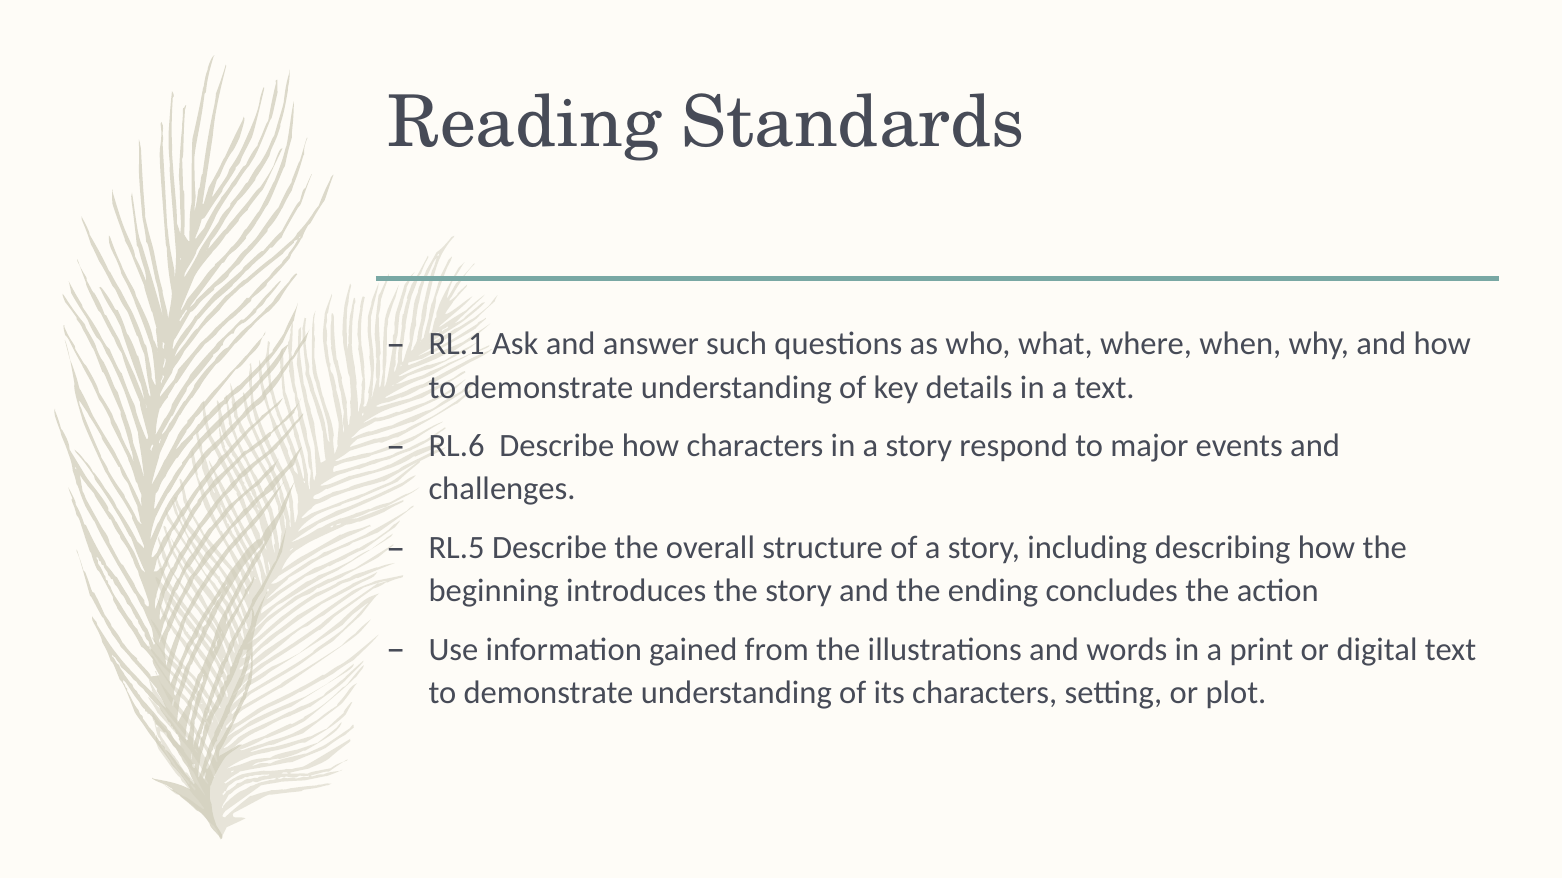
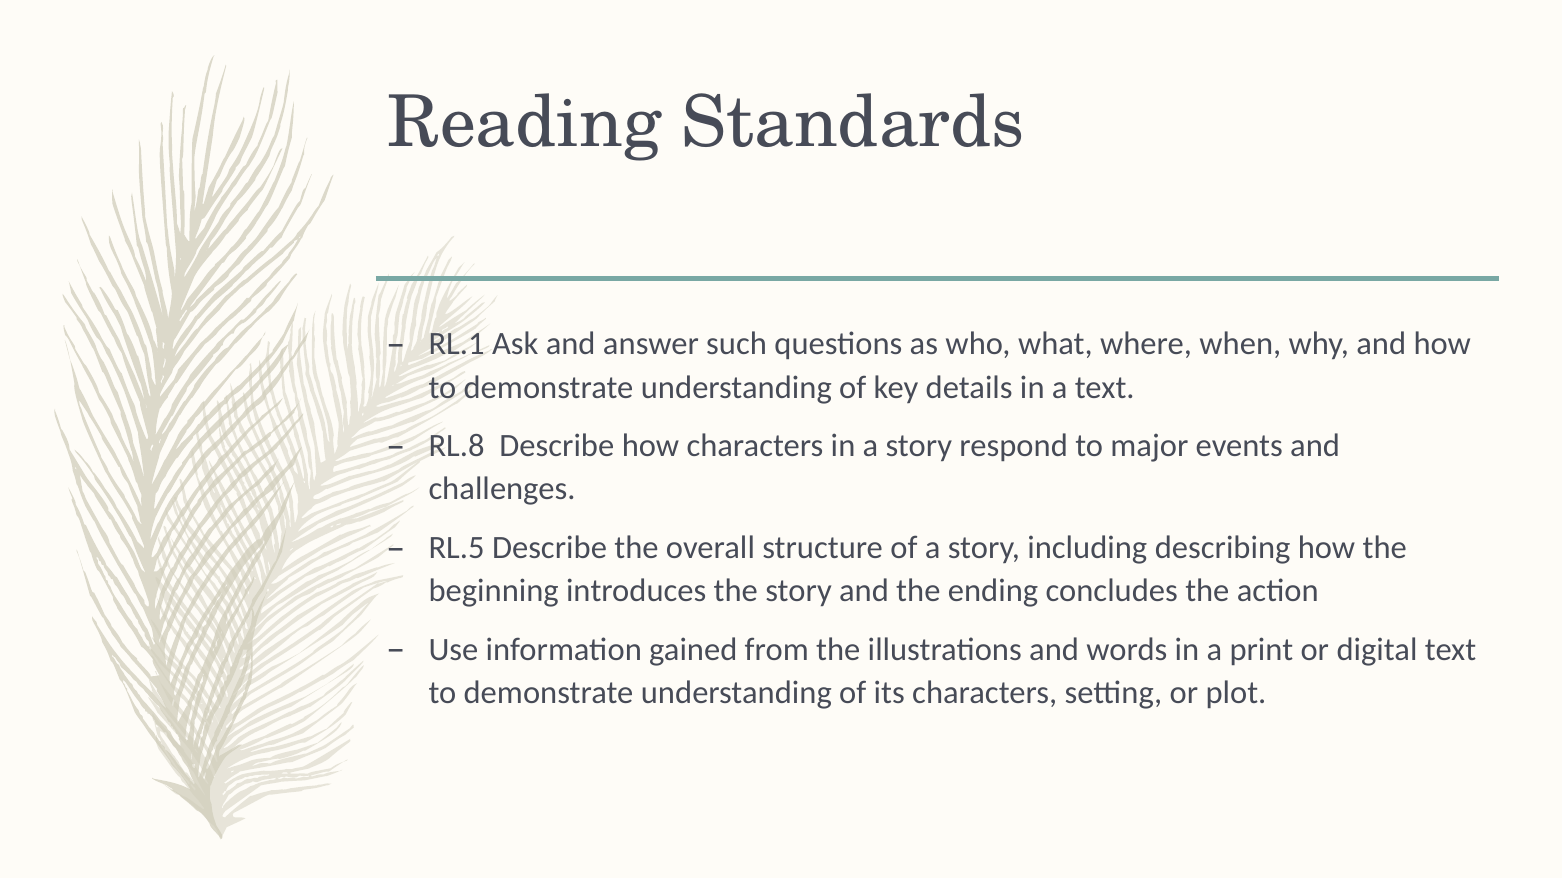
RL.6: RL.6 -> RL.8
